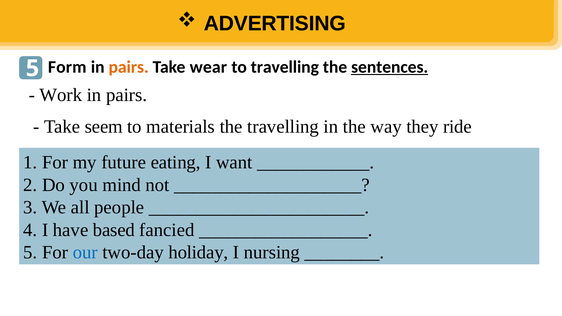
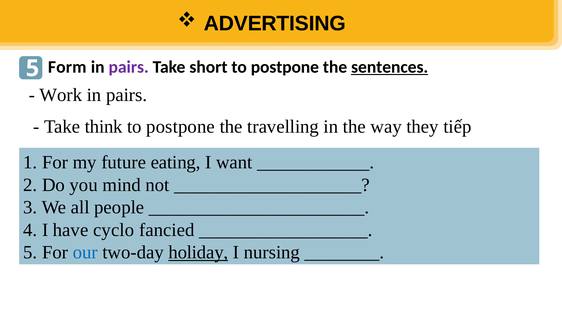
pairs at (129, 67) colour: orange -> purple
wear: wear -> short
travelling at (285, 67): travelling -> postpone
seem: seem -> think
materials at (181, 127): materials -> postpone
ride: ride -> tiếp
based: based -> cyclo
holiday underline: none -> present
